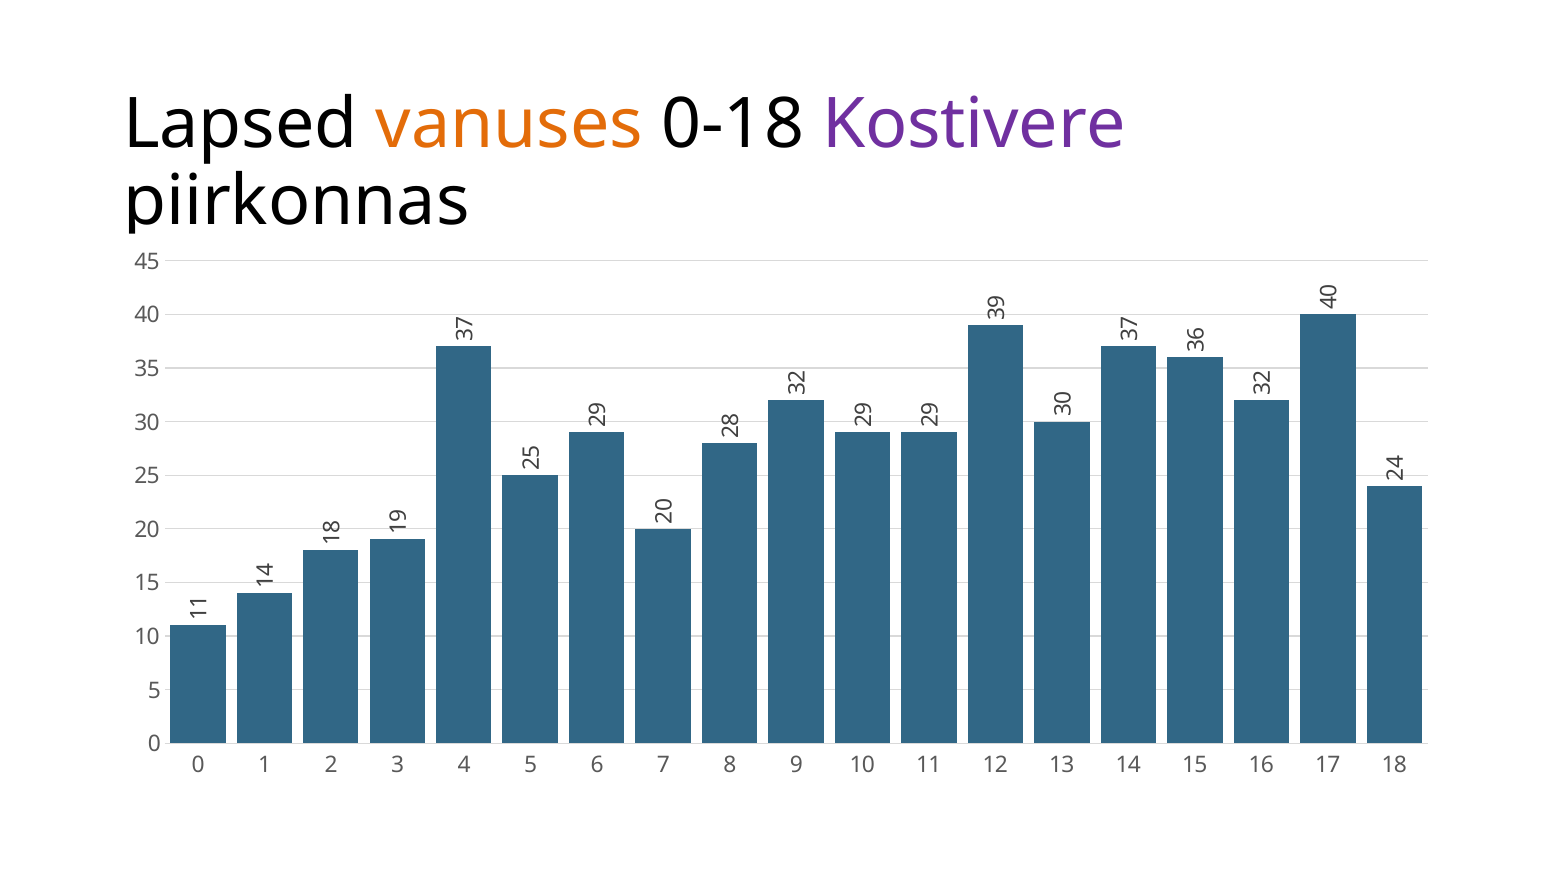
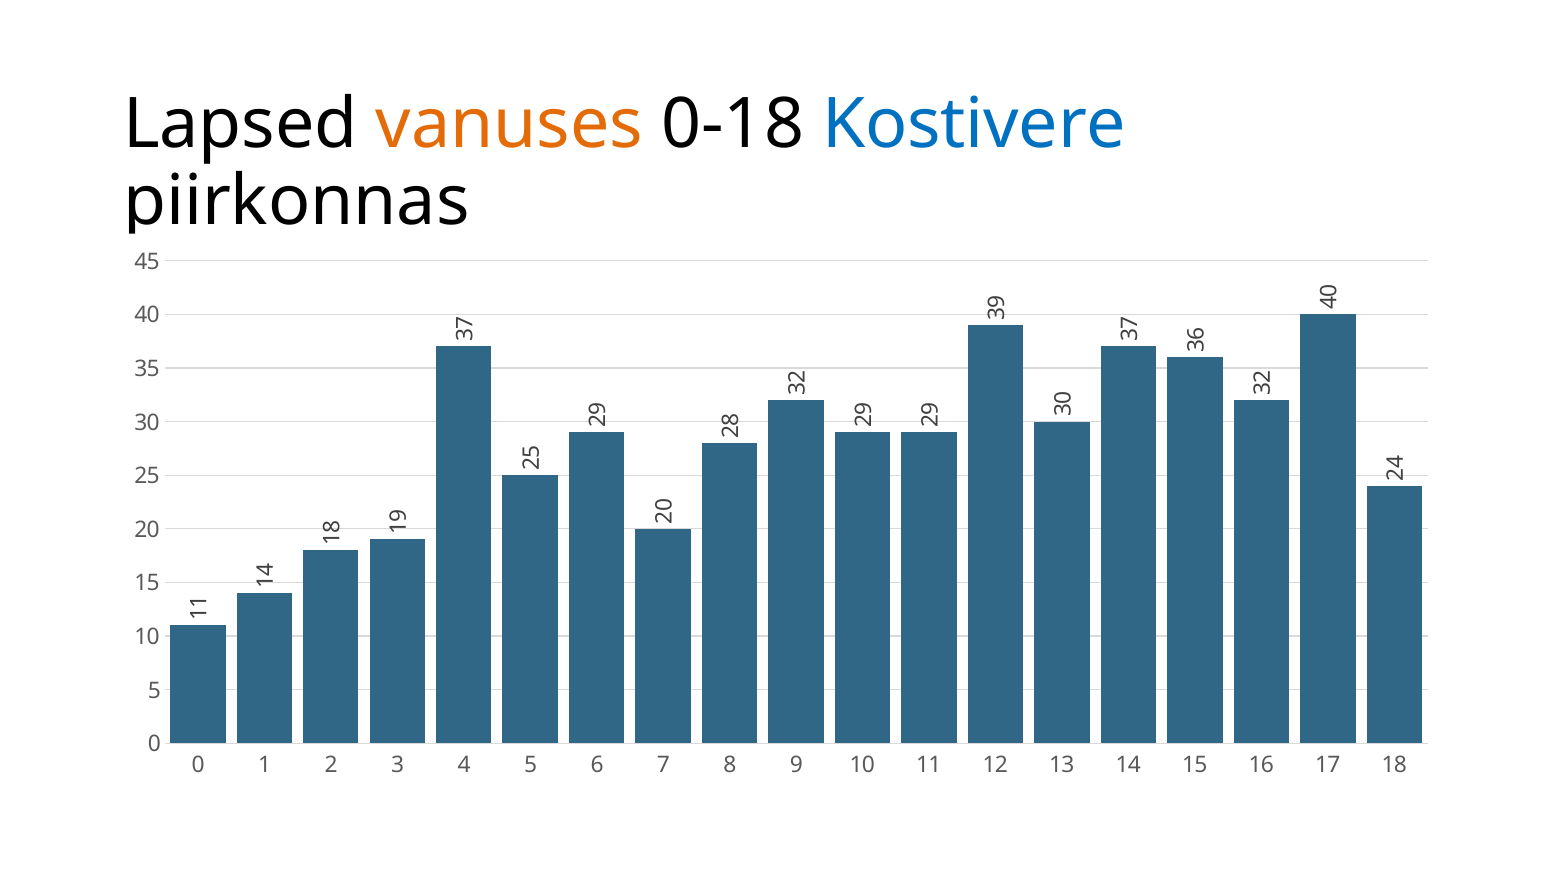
Kostivere colour: purple -> blue
